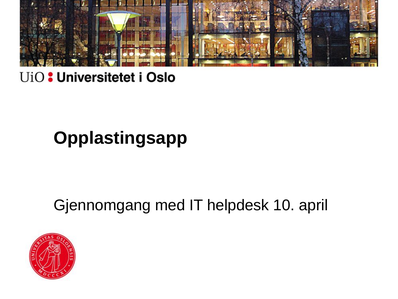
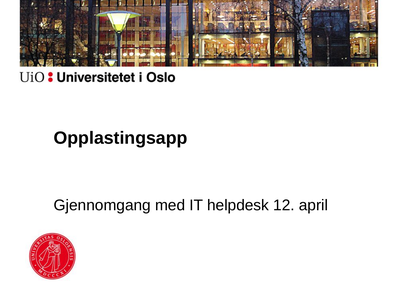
10: 10 -> 12
